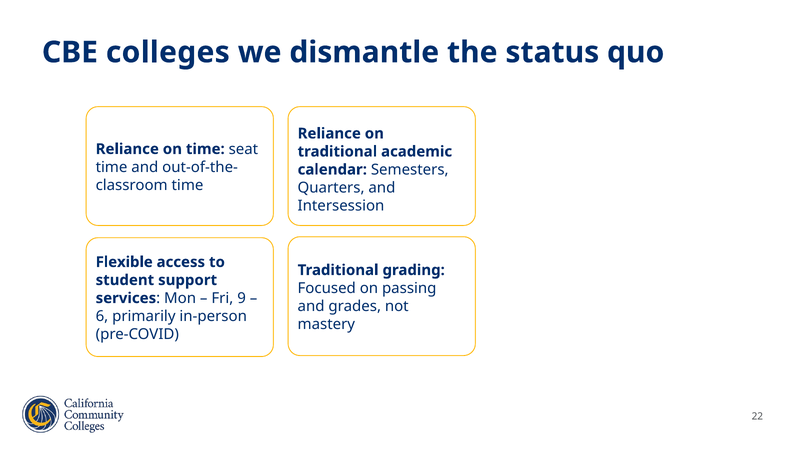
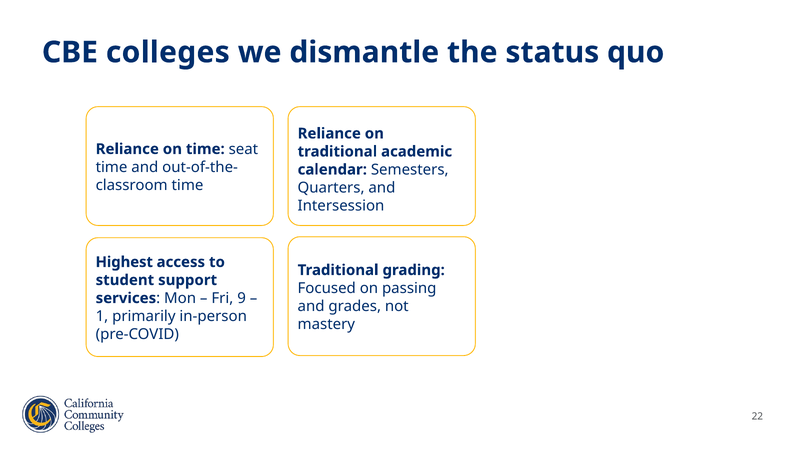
Flexible: Flexible -> Highest
6: 6 -> 1
